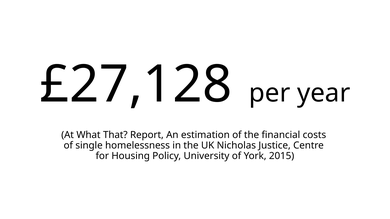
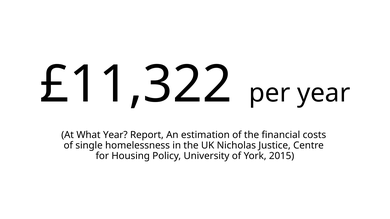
£27,128: £27,128 -> £11,322
What That: That -> Year
